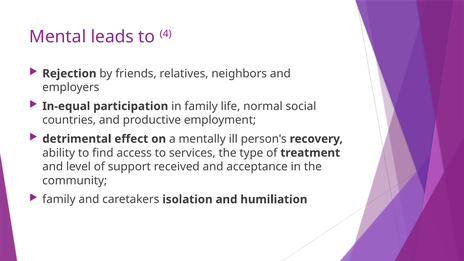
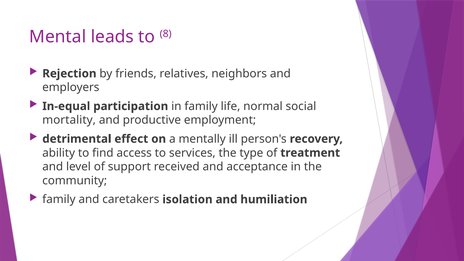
4: 4 -> 8
countries: countries -> mortality
